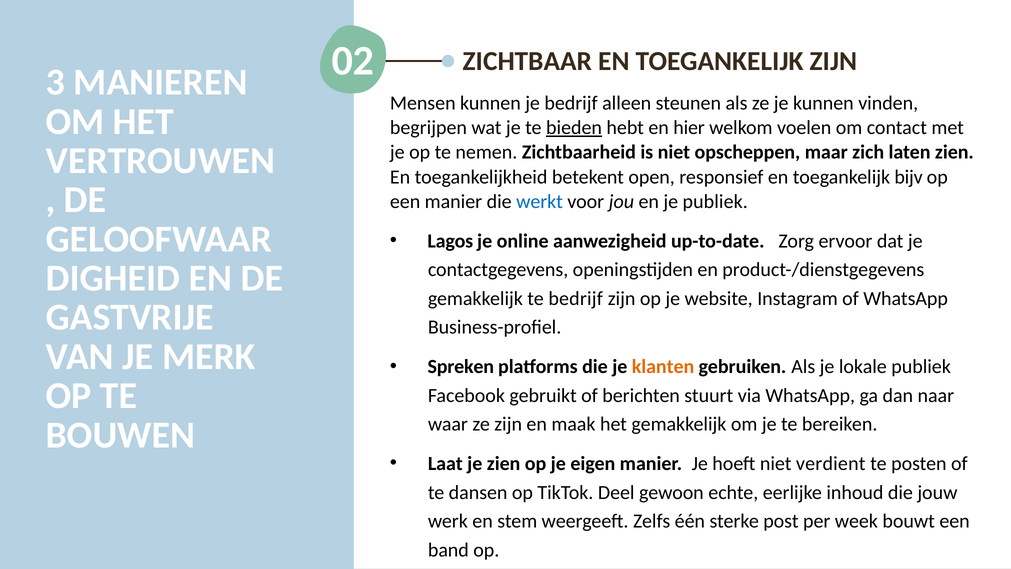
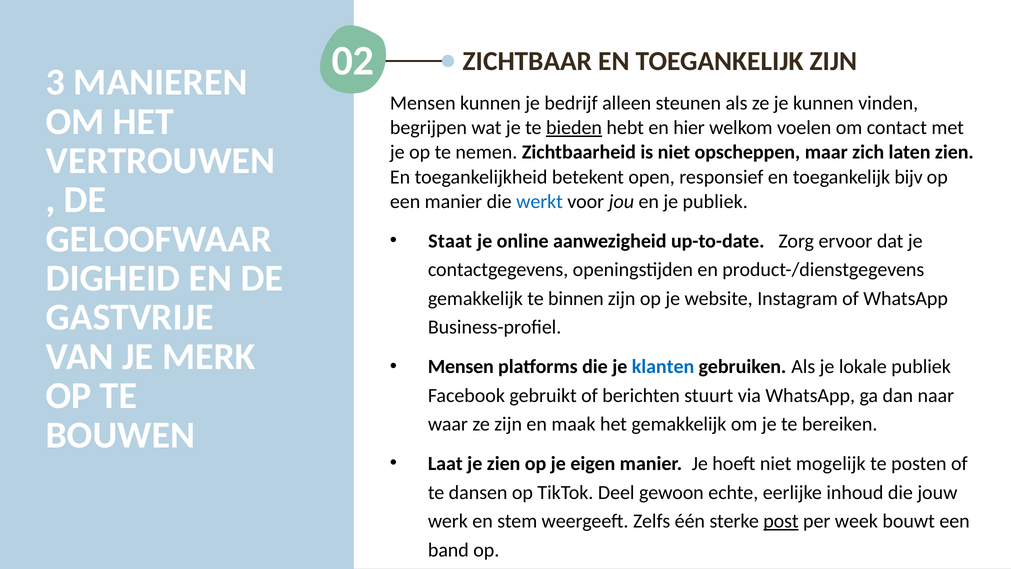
Lagos: Lagos -> Staat
te bedrijf: bedrijf -> binnen
Spreken at (461, 366): Spreken -> Mensen
klanten colour: orange -> blue
verdient: verdient -> mogelijk
post underline: none -> present
